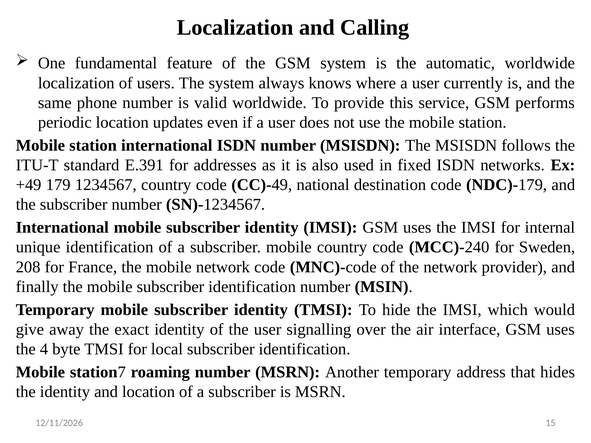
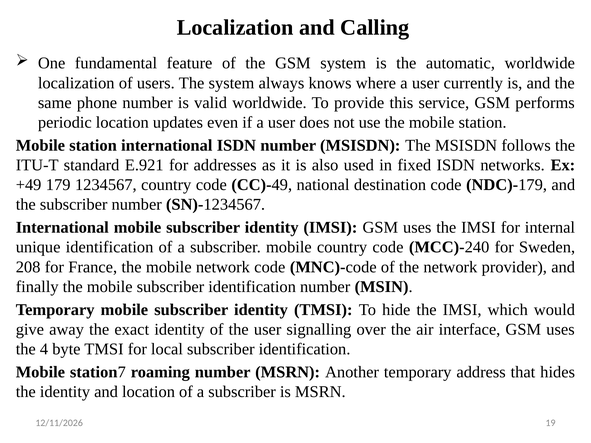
E.391: E.391 -> E.921
15: 15 -> 19
